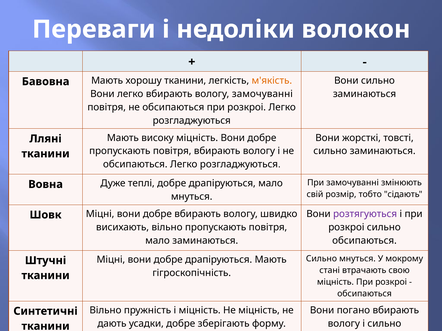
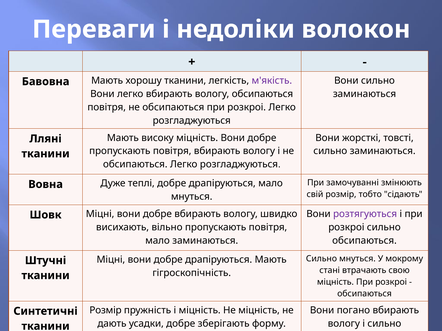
м'якість colour: orange -> purple
вологу замочуванні: замочуванні -> обсипаються
Вільно at (105, 311): Вільно -> Розмір
